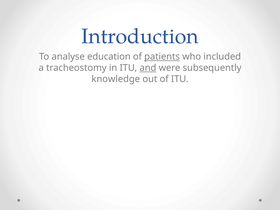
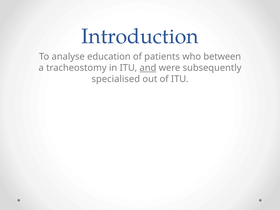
patients underline: present -> none
included: included -> between
knowledge: knowledge -> specialised
